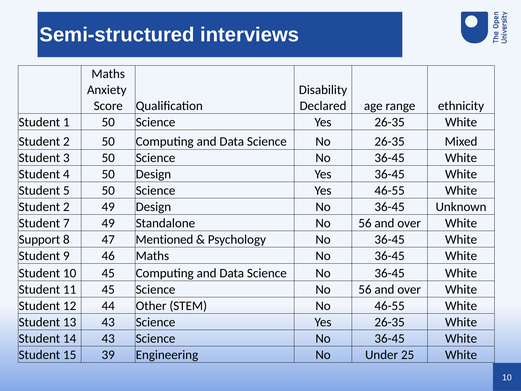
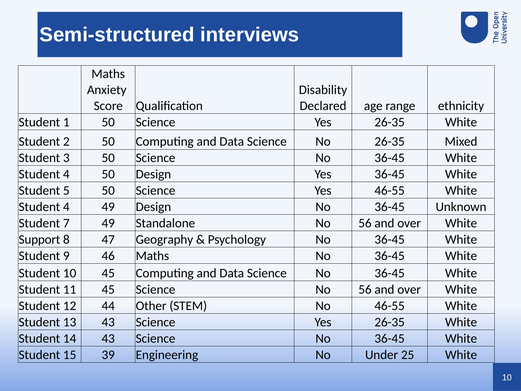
2 at (66, 207): 2 -> 4
Mentioned: Mentioned -> Geography
